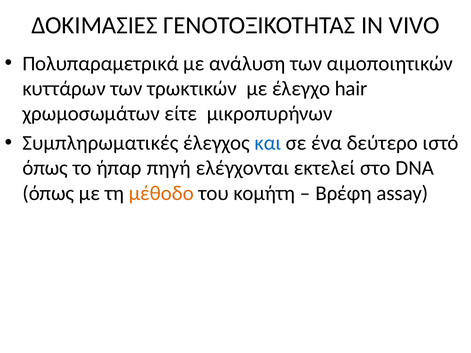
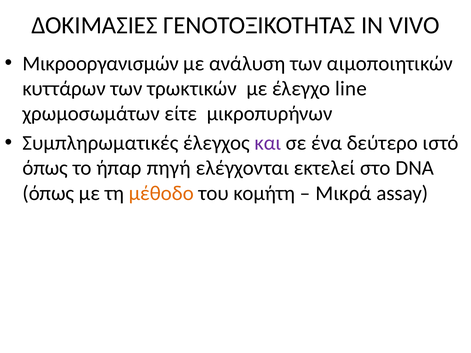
Πολυπαραμετρικά: Πολυπαραμετρικά -> Μικροοργανισμών
hair: hair -> line
και colour: blue -> purple
Βρέφη: Βρέφη -> Μικρά
